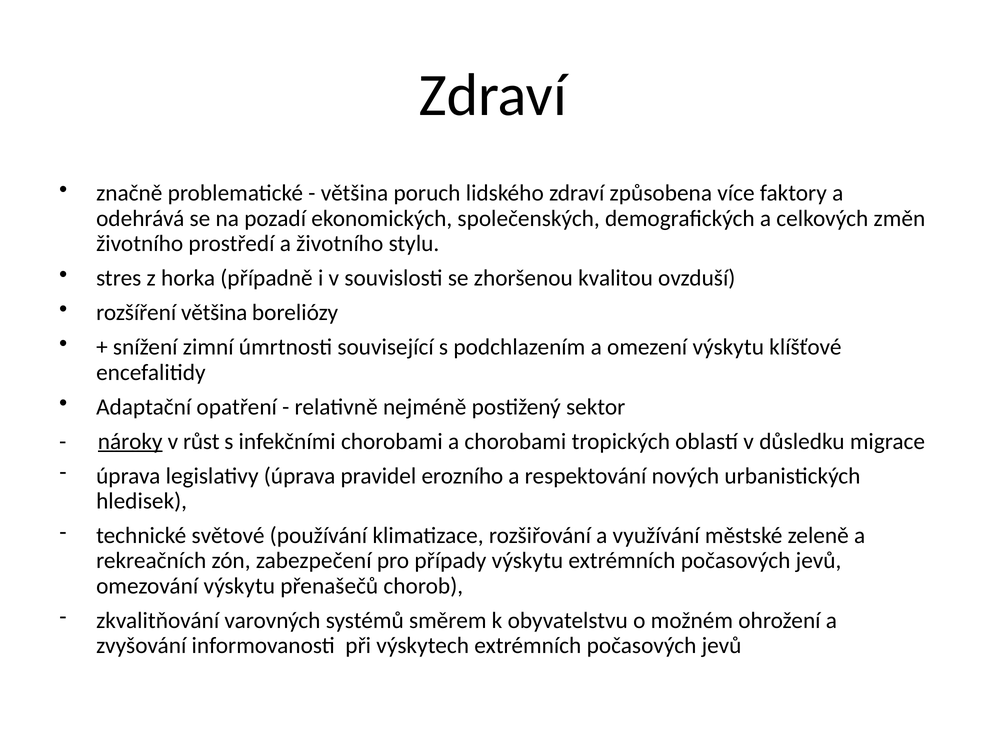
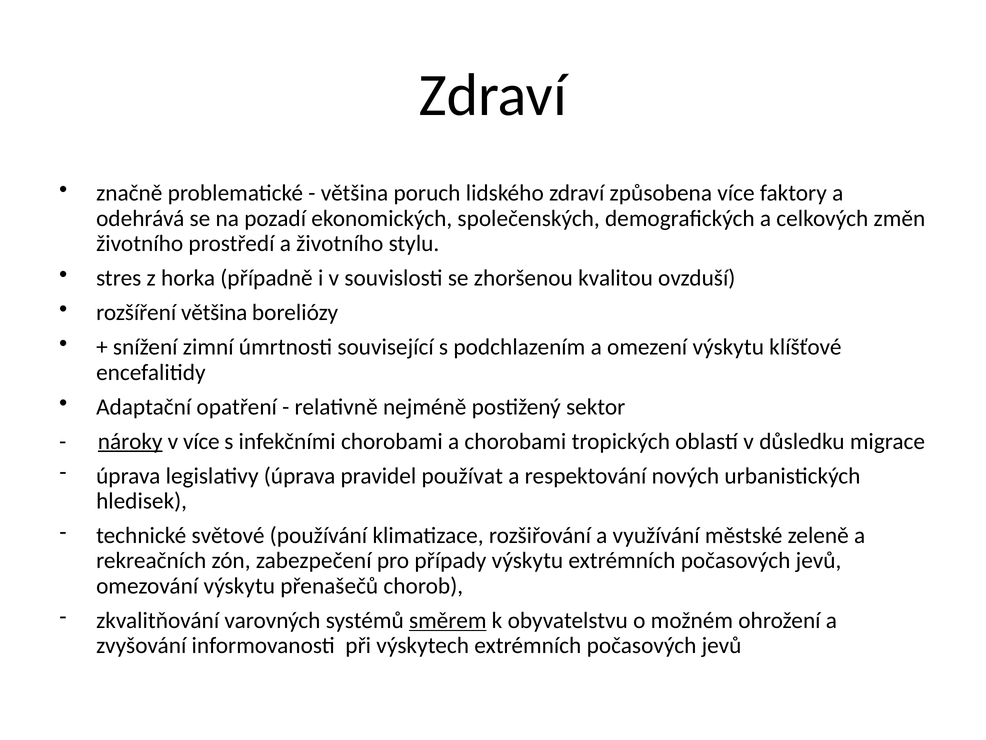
v růst: růst -> více
erozního: erozního -> používat
směrem underline: none -> present
